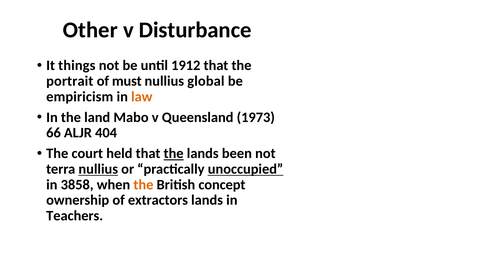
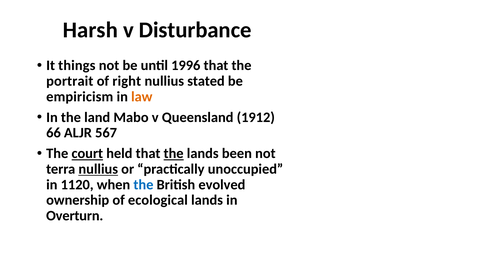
Other: Other -> Harsh
1912: 1912 -> 1996
must: must -> right
global: global -> stated
1973: 1973 -> 1912
404: 404 -> 567
court underline: none -> present
unoccupied underline: present -> none
3858: 3858 -> 1120
the at (143, 185) colour: orange -> blue
concept: concept -> evolved
extractors: extractors -> ecological
Teachers: Teachers -> Overturn
